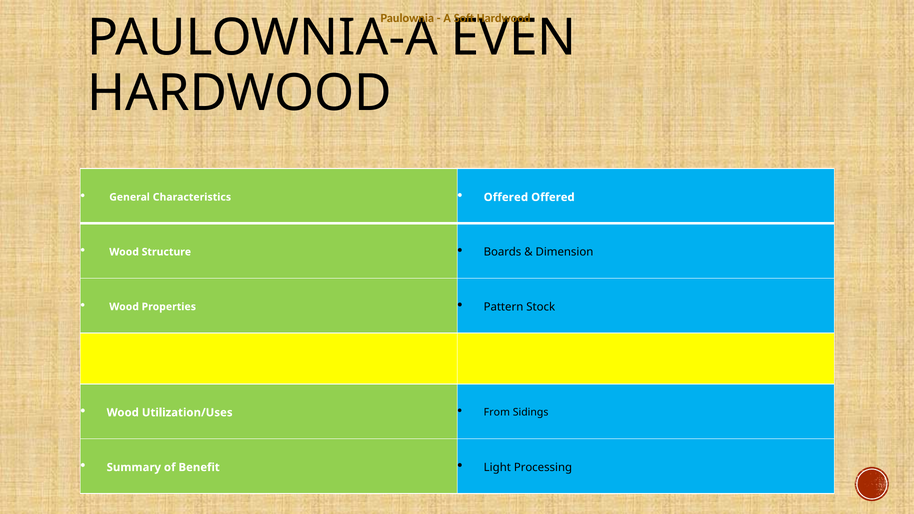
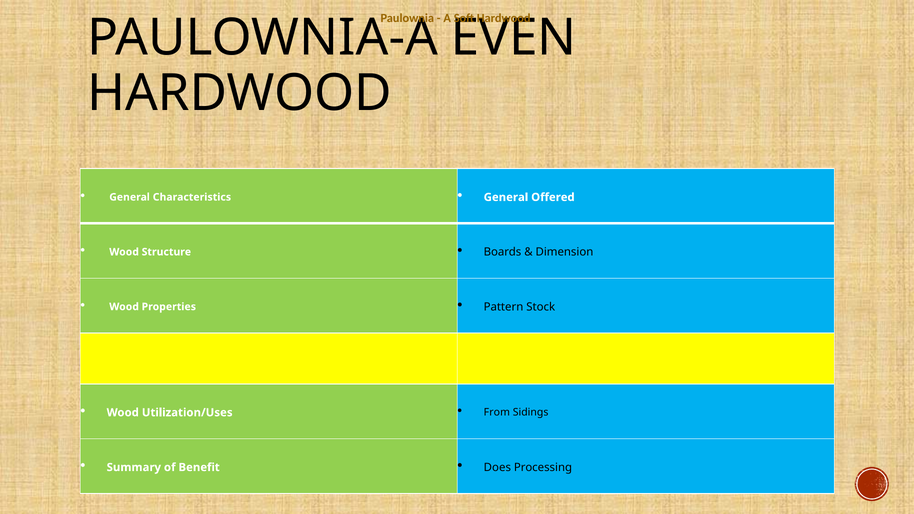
Offered at (506, 197): Offered -> General
Light: Light -> Does
